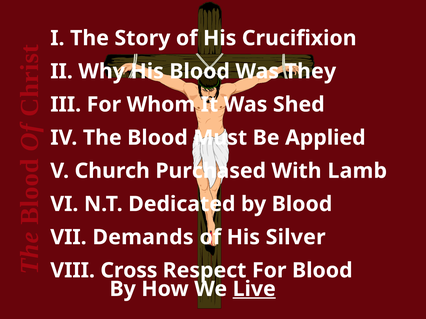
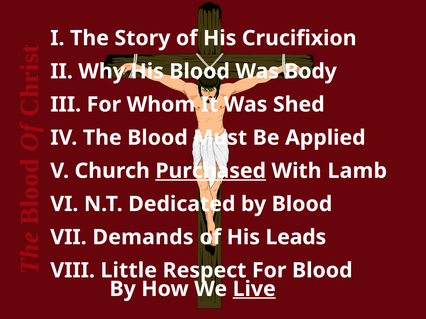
They: They -> Body
Purchased underline: none -> present
Silver: Silver -> Leads
Cross: Cross -> Little
